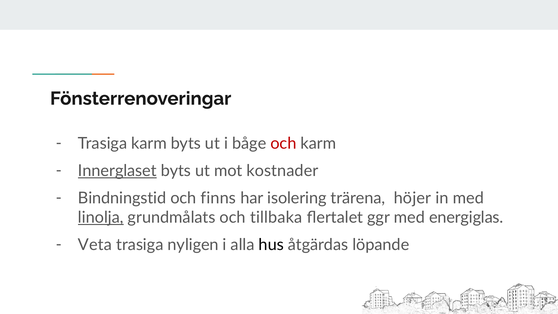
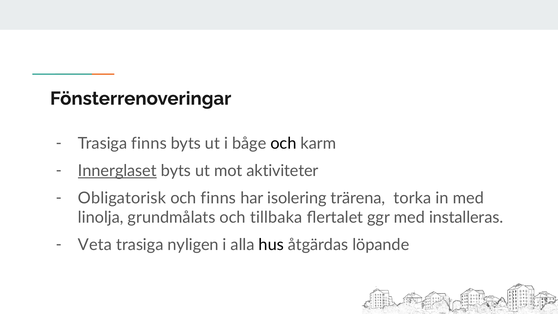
Trasiga karm: karm -> finns
och at (283, 143) colour: red -> black
kostnader: kostnader -> aktiviteter
Bindningstid: Bindningstid -> Obligatorisk
höjer: höjer -> torka
linolja underline: present -> none
energiglas: energiglas -> installeras
